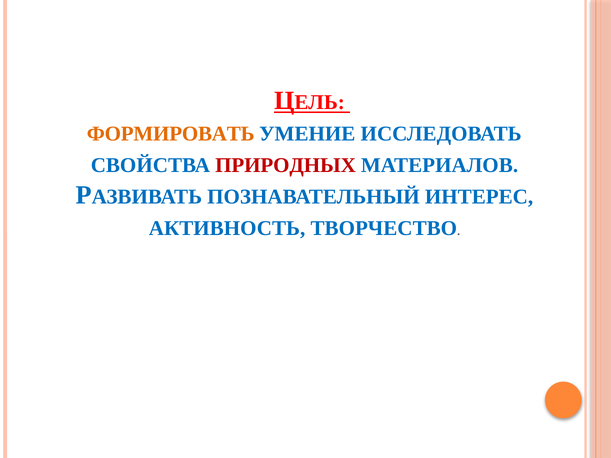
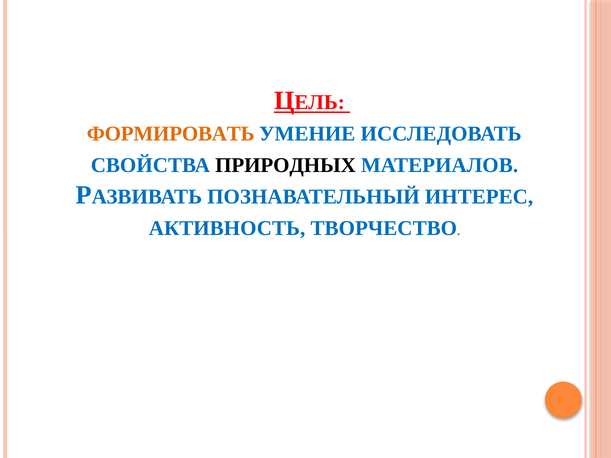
ПРИРОДНЫХ colour: red -> black
